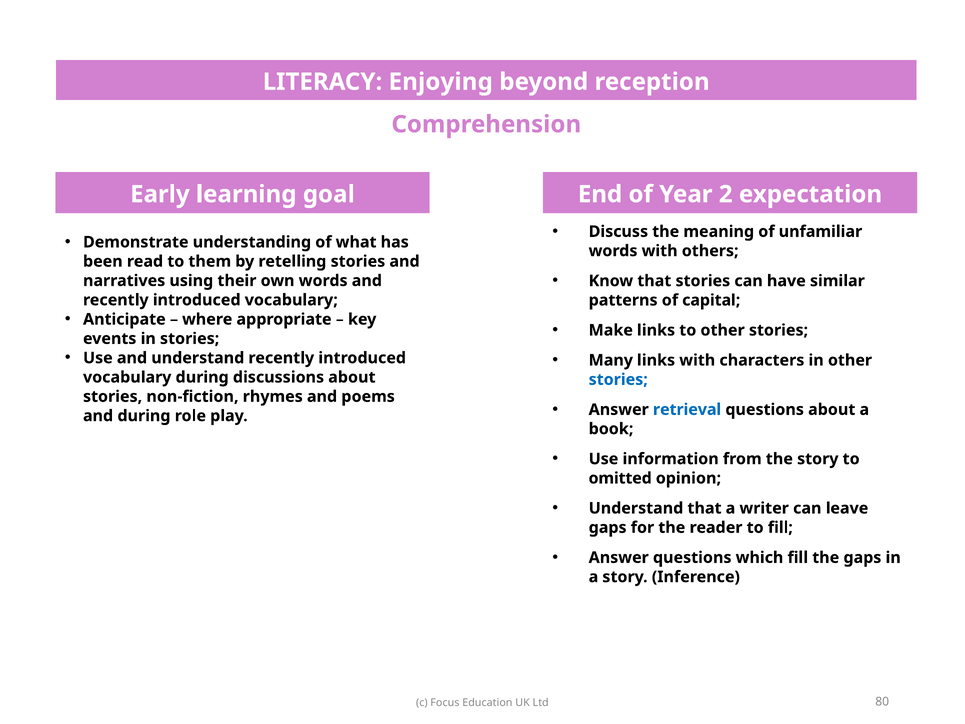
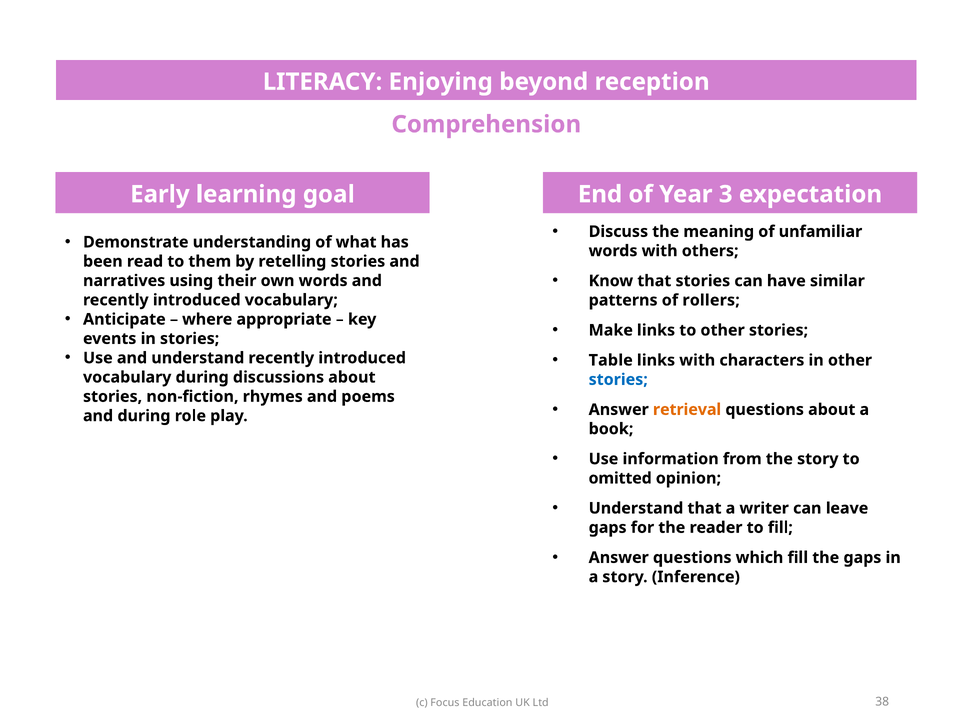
2: 2 -> 3
capital: capital -> rollers
Many: Many -> Table
retrieval colour: blue -> orange
80: 80 -> 38
